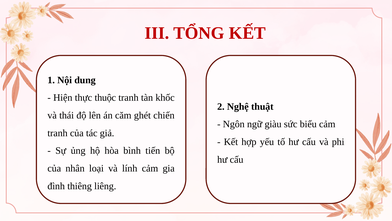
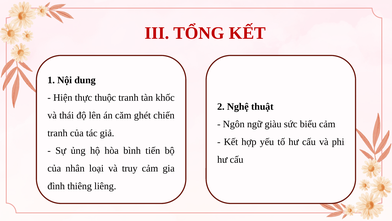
lính: lính -> truy
